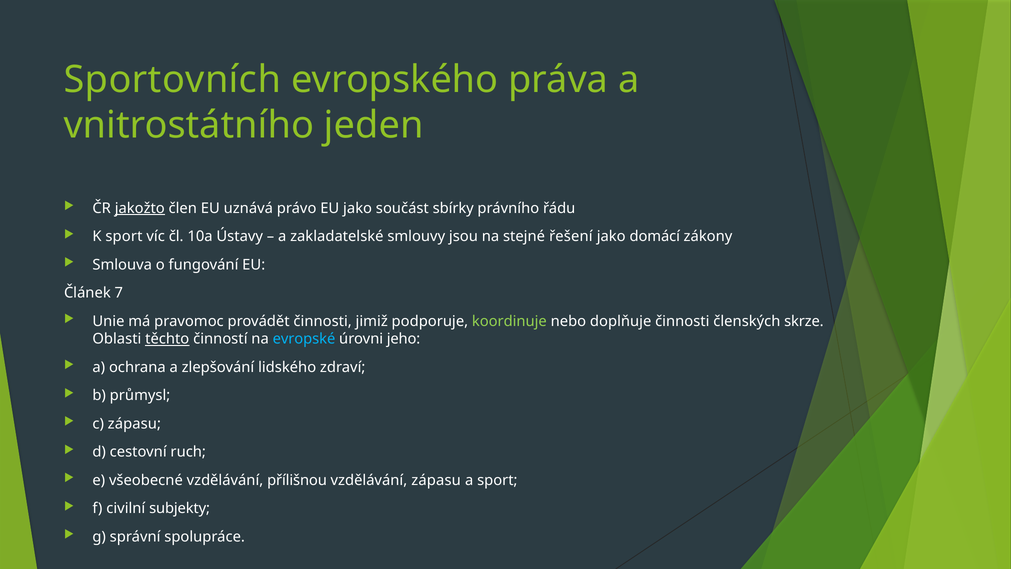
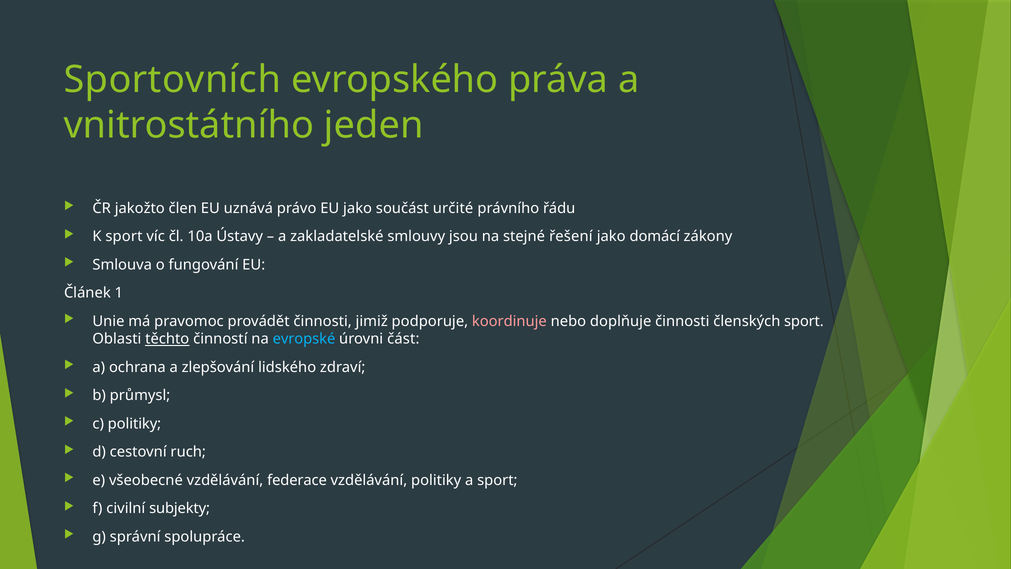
jakožto underline: present -> none
sbírky: sbírky -> určité
7: 7 -> 1
koordinuje colour: light green -> pink
členských skrze: skrze -> sport
jeho: jeho -> část
c zápasu: zápasu -> politiky
přílišnou: přílišnou -> federace
vzdělávání zápasu: zápasu -> politiky
